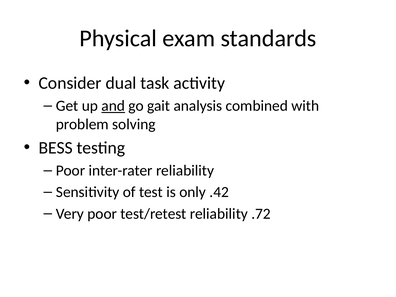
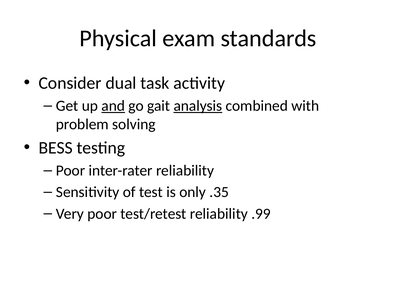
analysis underline: none -> present
.42: .42 -> .35
.72: .72 -> .99
